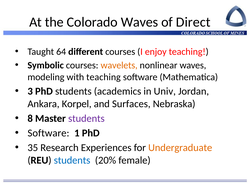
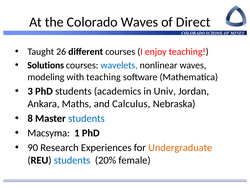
64: 64 -> 26
Symbolic: Symbolic -> Solutions
wavelets colour: orange -> blue
Korpel: Korpel -> Maths
Surfaces: Surfaces -> Calculus
students at (86, 118) colour: purple -> blue
Software at (48, 133): Software -> Macsyma
35: 35 -> 90
